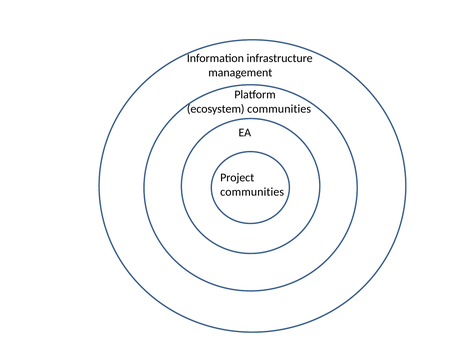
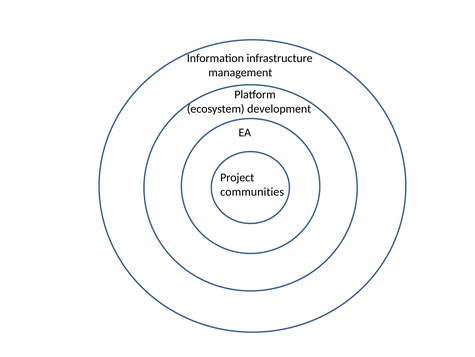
ecosystem communities: communities -> development
